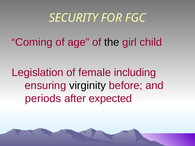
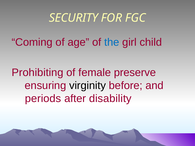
the colour: black -> blue
Legislation: Legislation -> Prohibiting
including: including -> preserve
expected: expected -> disability
